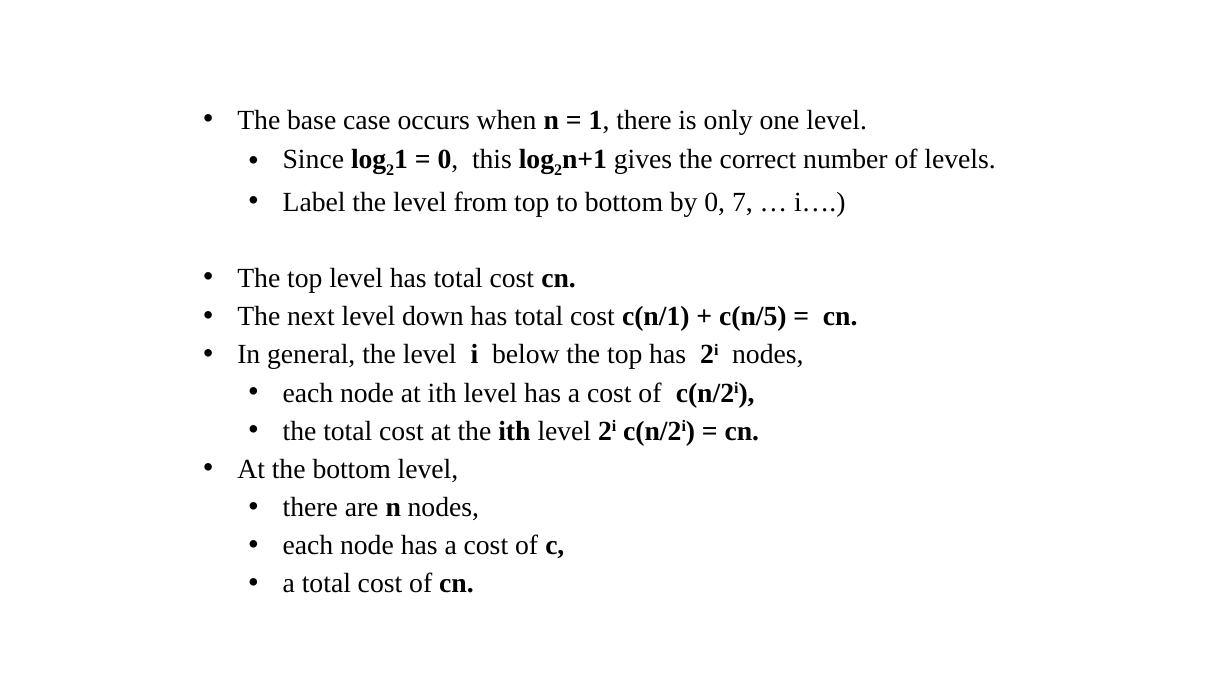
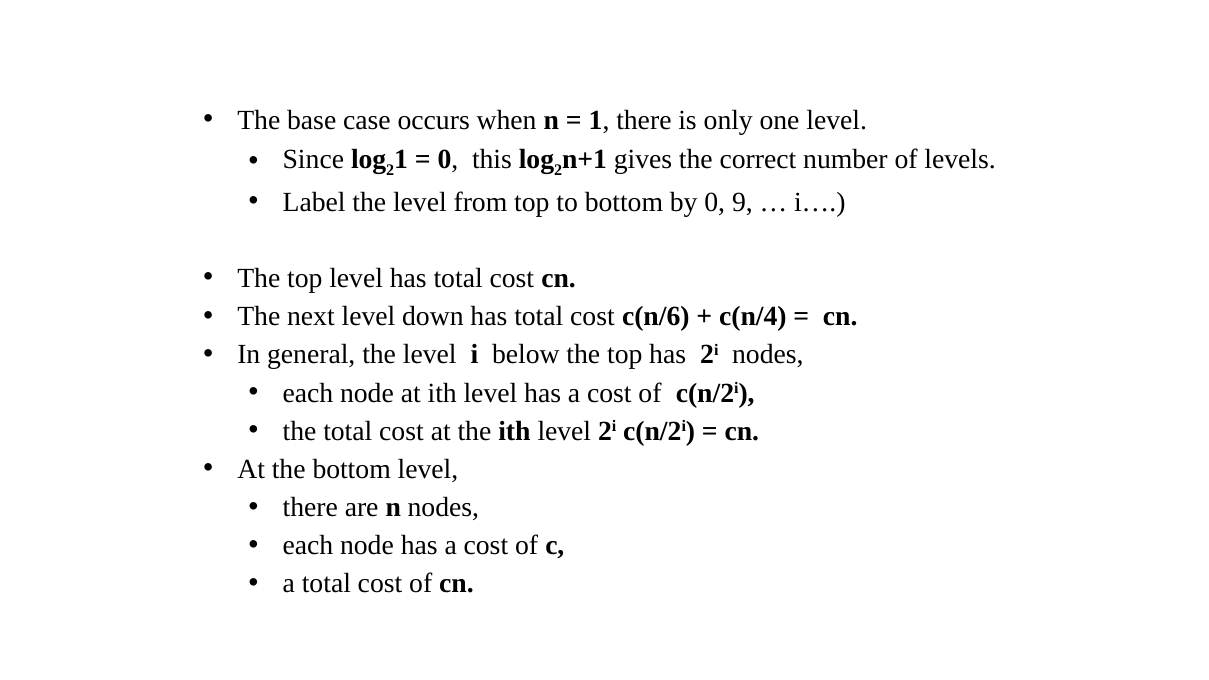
7: 7 -> 9
c(n/1: c(n/1 -> c(n/6
c(n/5: c(n/5 -> c(n/4
